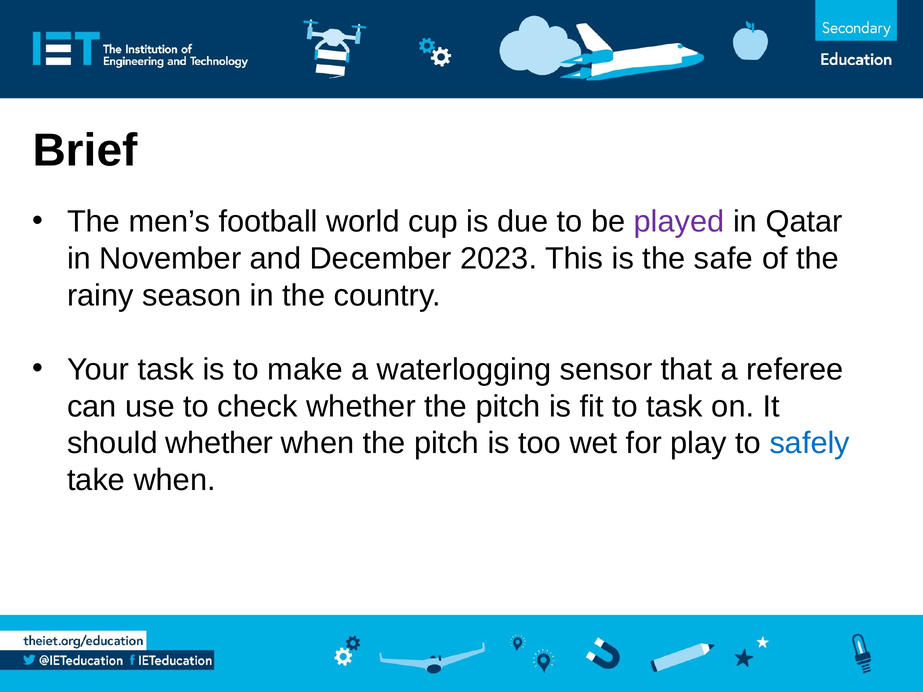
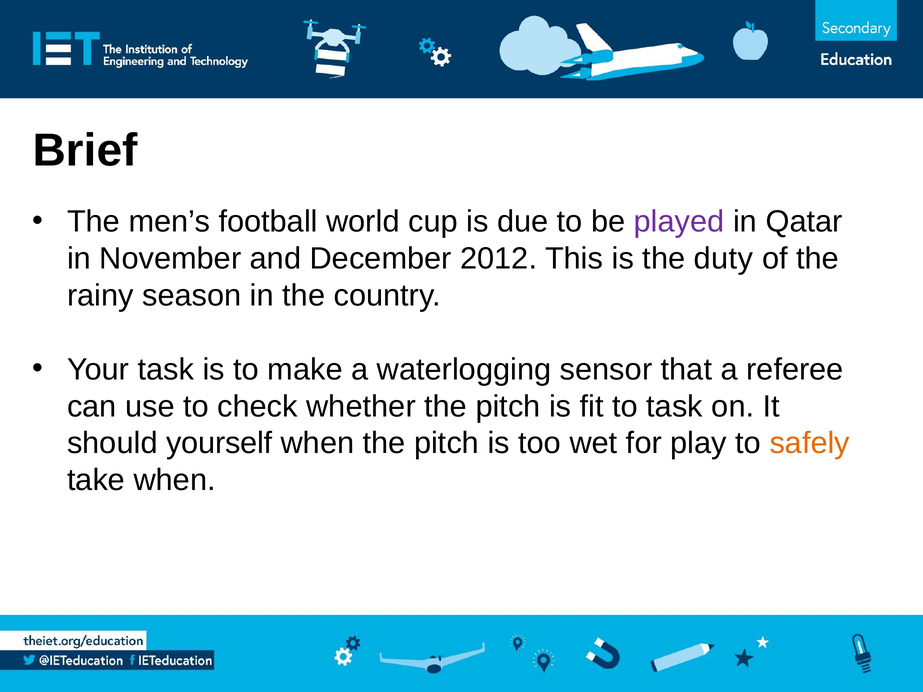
2023: 2023 -> 2012
safe: safe -> duty
should whether: whether -> yourself
safely colour: blue -> orange
